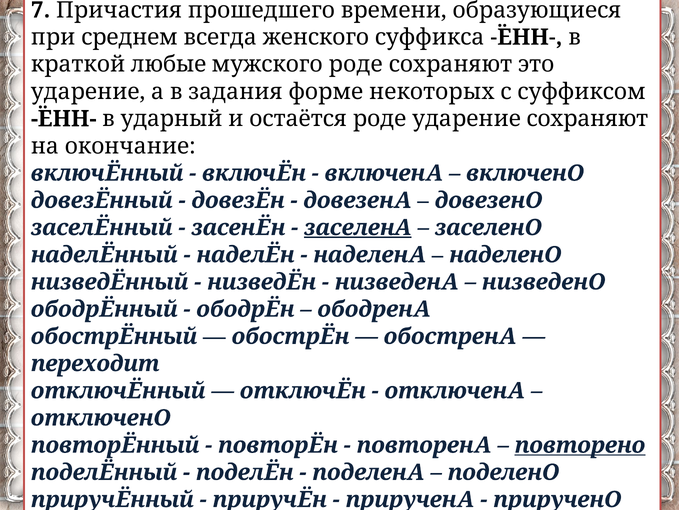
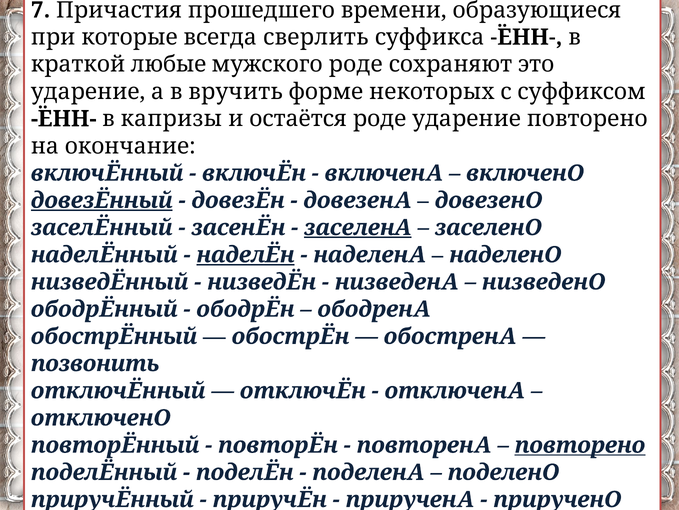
среднем: среднем -> которые
женского: женского -> сверлить
задания: задания -> вручить
ударный: ударный -> капризы
ударение сохраняют: сохраняют -> повторено
довезЁнный underline: none -> present
наделЁн underline: none -> present
переходит: переходит -> позвонить
